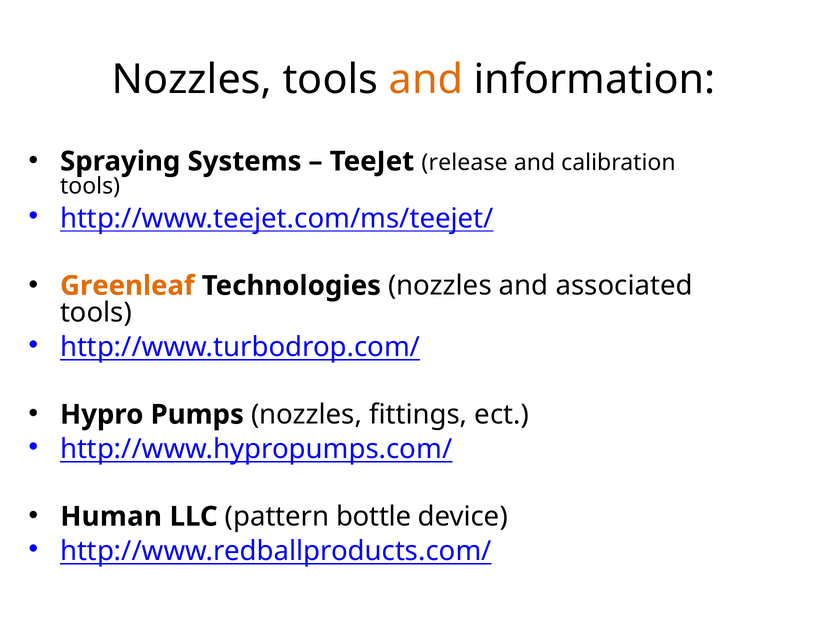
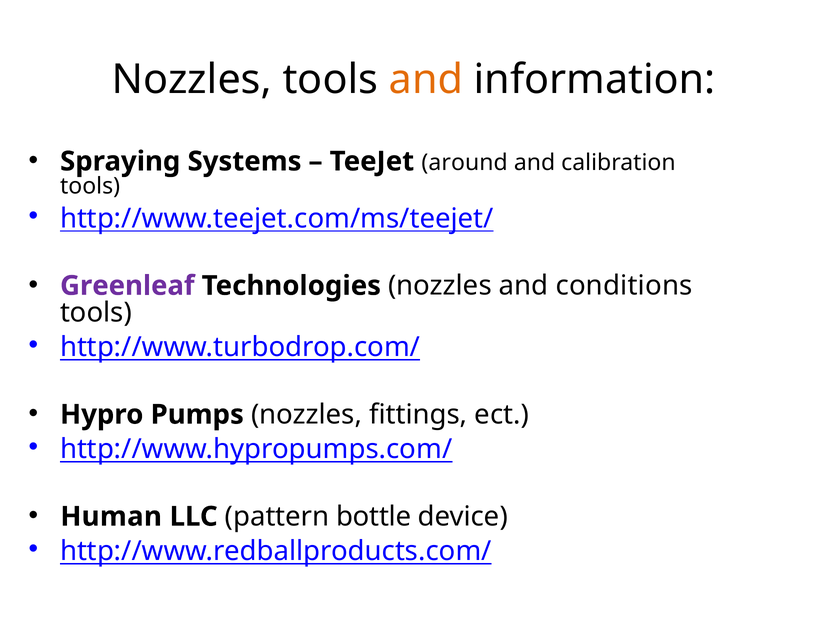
release: release -> around
Greenleaf colour: orange -> purple
associated: associated -> conditions
